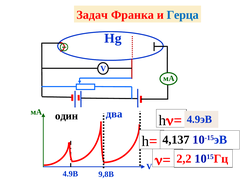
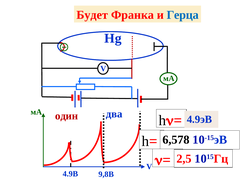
Задач: Задач -> Будет
один colour: black -> red
4,137: 4,137 -> 6,578
2,2: 2,2 -> 2,5
